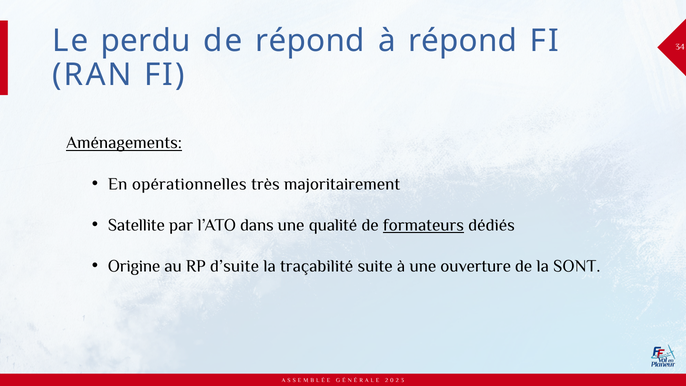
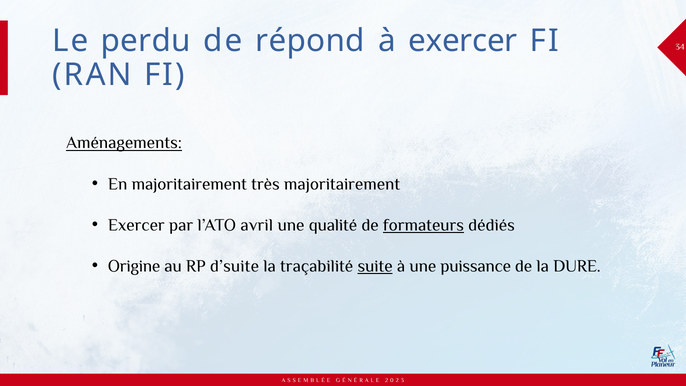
à répond: répond -> exercer
En opérationnelles: opérationnelles -> majoritairement
Satellite at (136, 225): Satellite -> Exercer
dans: dans -> avril
suite underline: none -> present
ouverture: ouverture -> puissance
SONT: SONT -> DURE
